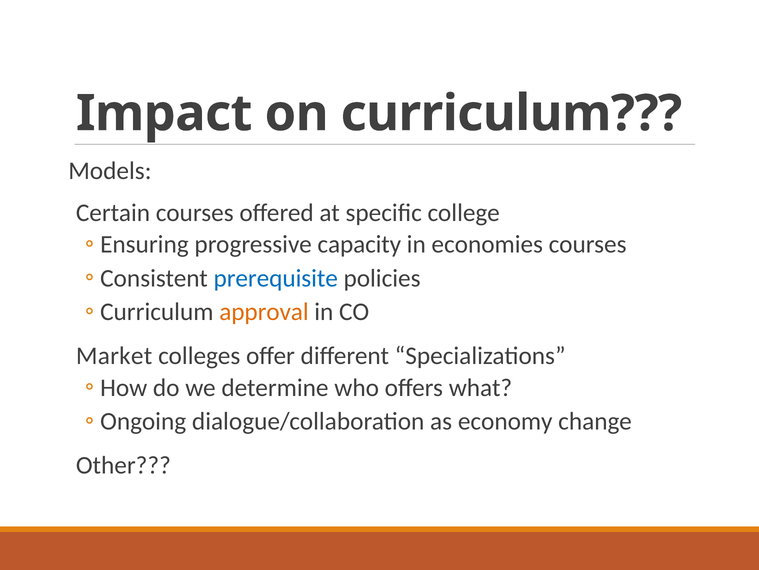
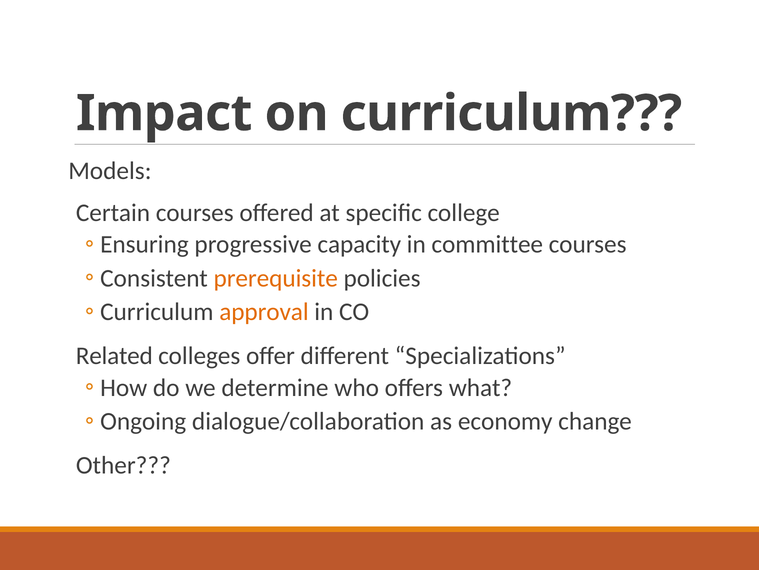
economies: economies -> committee
prerequisite colour: blue -> orange
Market: Market -> Related
